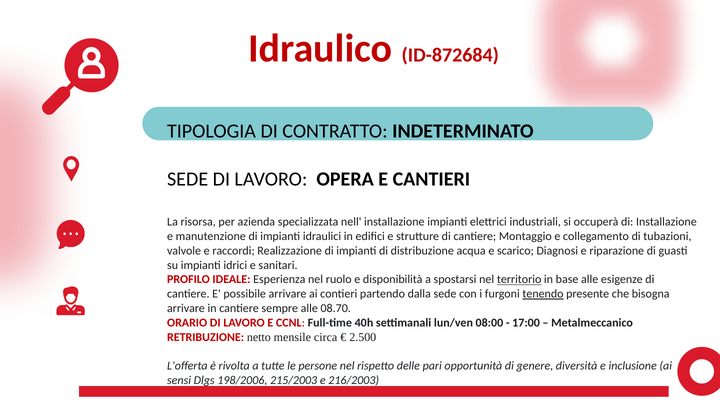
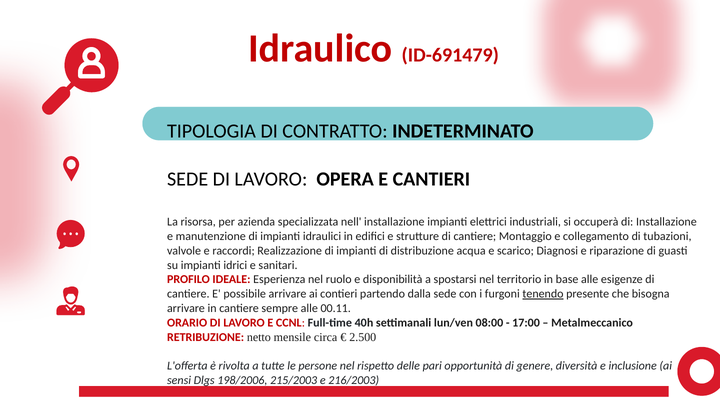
ID-872684: ID-872684 -> ID-691479
territorio underline: present -> none
08.70: 08.70 -> 00.11
